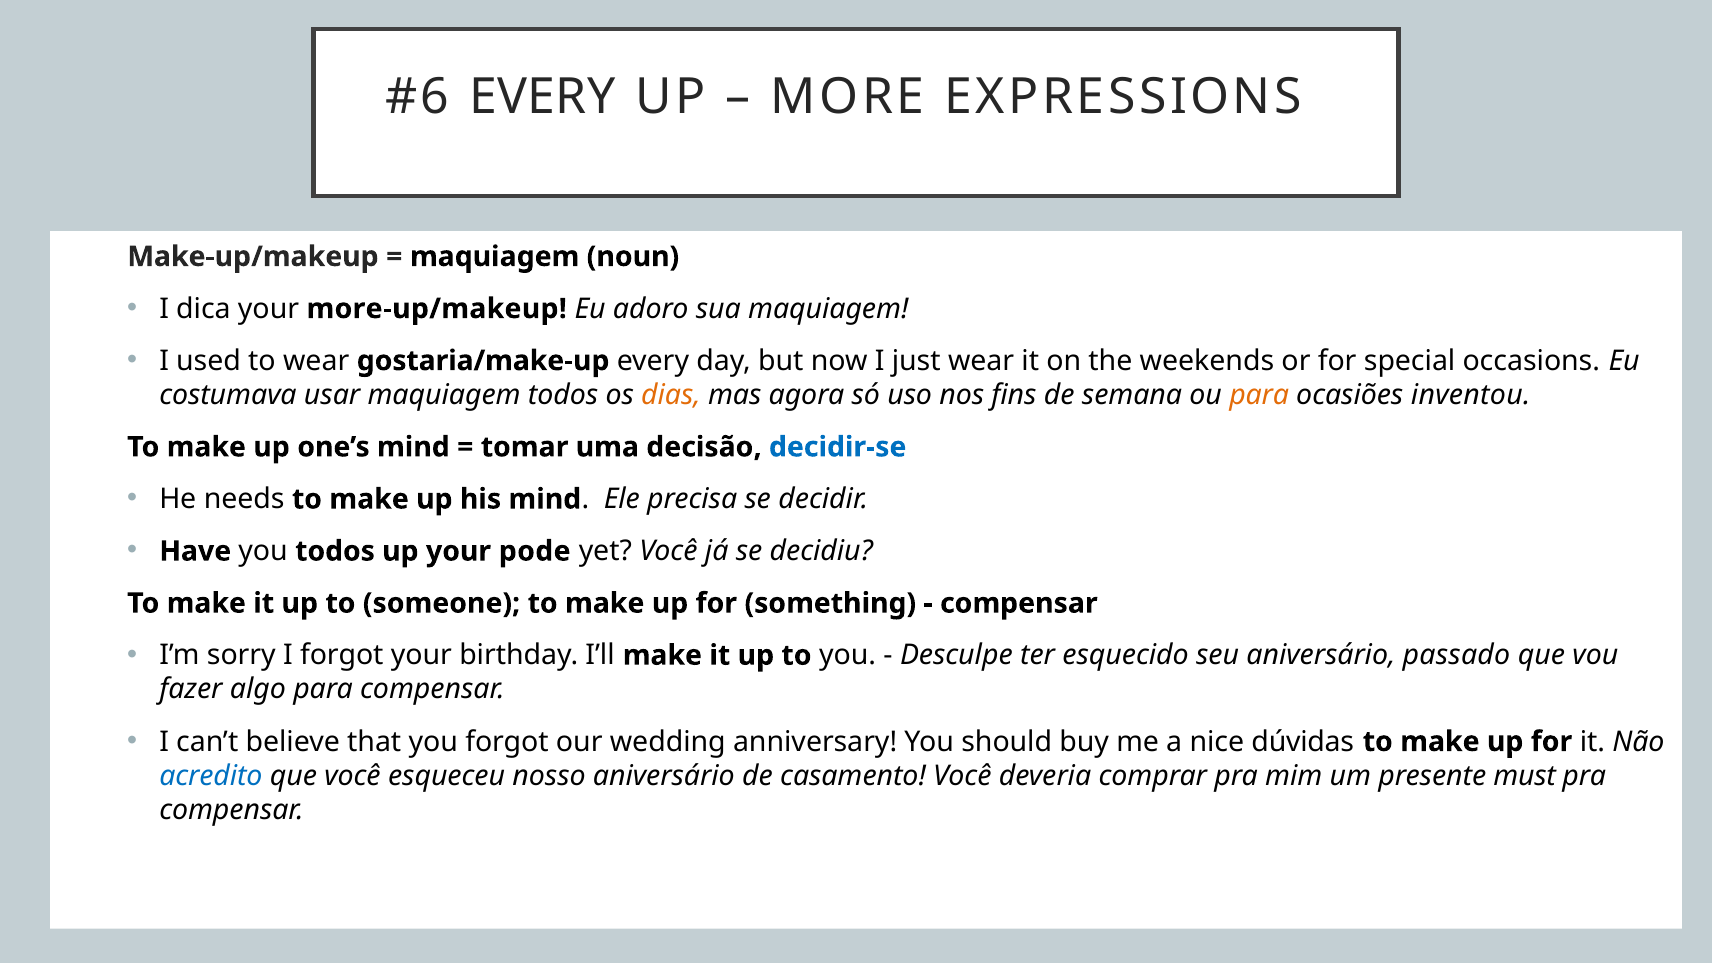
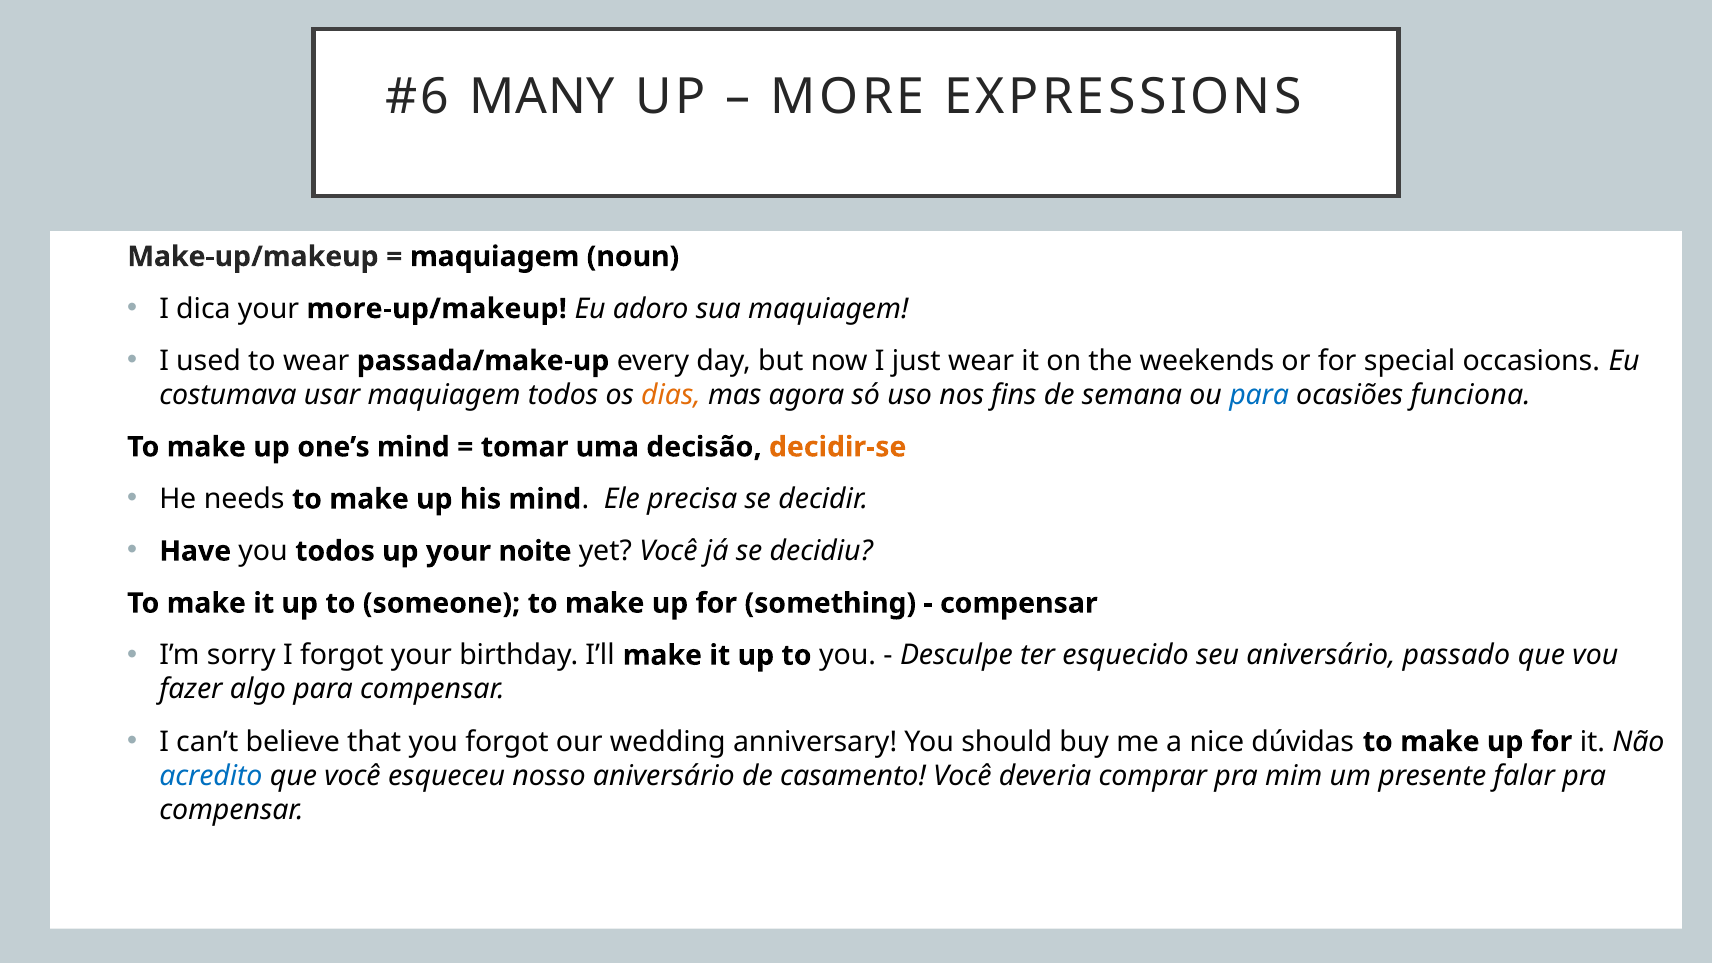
EVERY at (542, 97): EVERY -> MANY
gostaria/make-up: gostaria/make-up -> passada/make-up
para at (1259, 395) colour: orange -> blue
inventou: inventou -> funciona
decidir-se colour: blue -> orange
pode: pode -> noite
must: must -> falar
